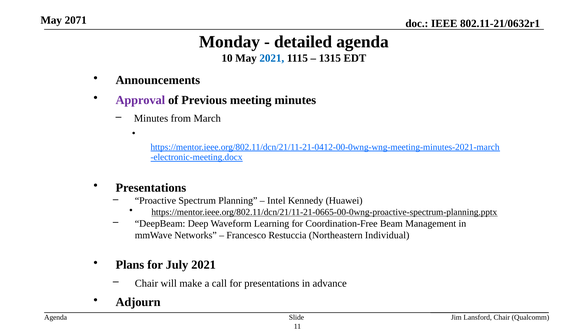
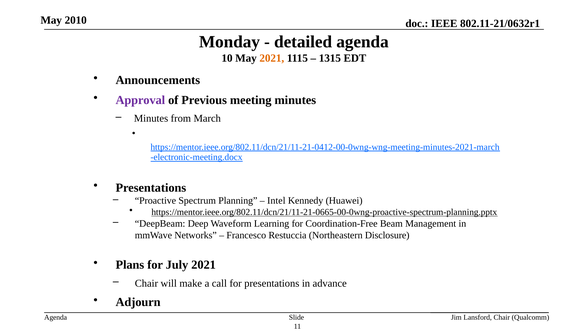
2071: 2071 -> 2010
2021 at (272, 58) colour: blue -> orange
Individual: Individual -> Disclosure
